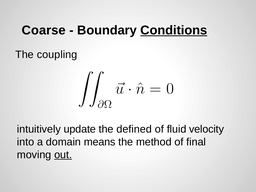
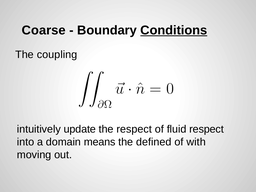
the defined: defined -> respect
fluid velocity: velocity -> respect
method: method -> defined
final: final -> with
out underline: present -> none
